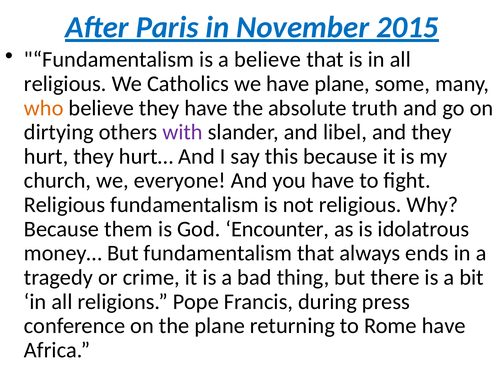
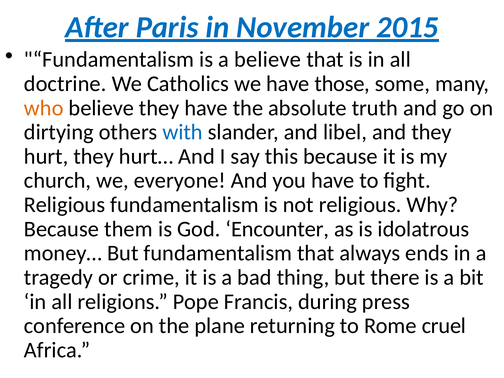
religious at (65, 84): religious -> doctrine
have plane: plane -> those
with colour: purple -> blue
Rome have: have -> cruel
